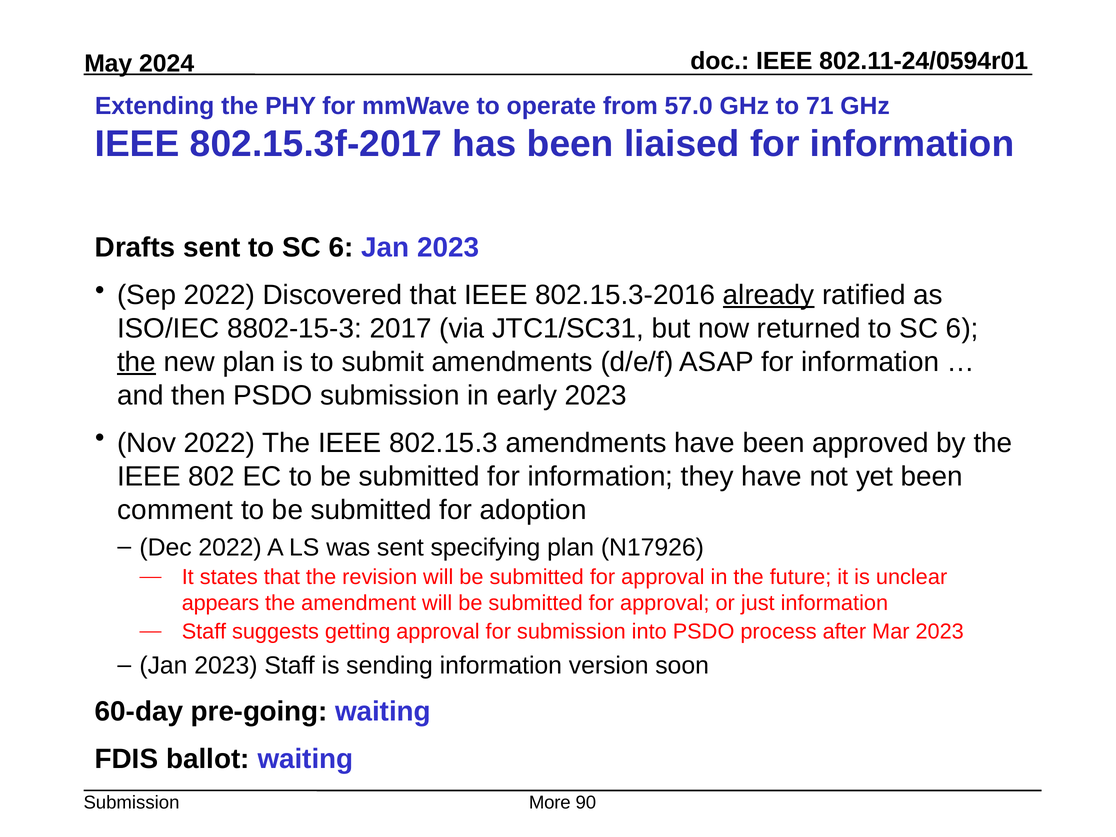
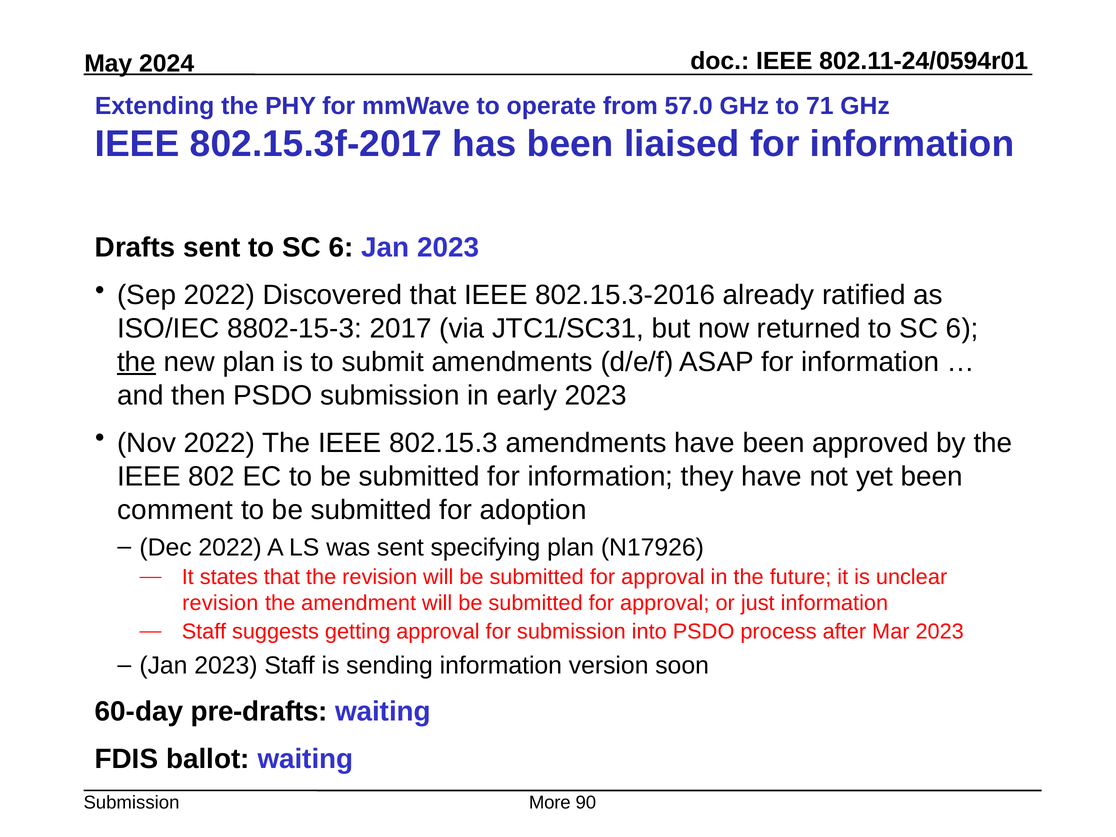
already underline: present -> none
appears at (220, 603): appears -> revision
pre-going: pre-going -> pre-drafts
